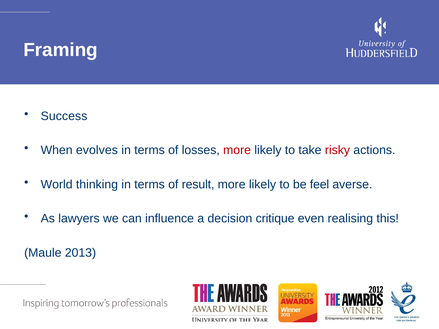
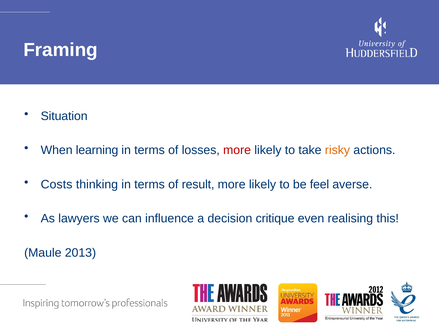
Success: Success -> Situation
evolves: evolves -> learning
risky colour: red -> orange
World: World -> Costs
